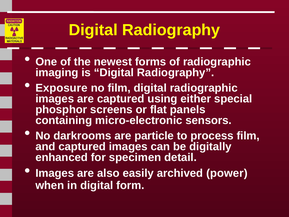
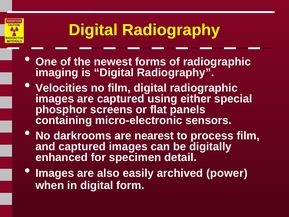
Exposure: Exposure -> Velocities
particle: particle -> nearest
